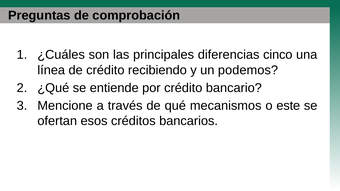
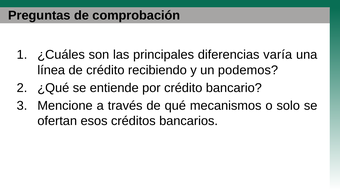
cinco: cinco -> varía
este: este -> solo
